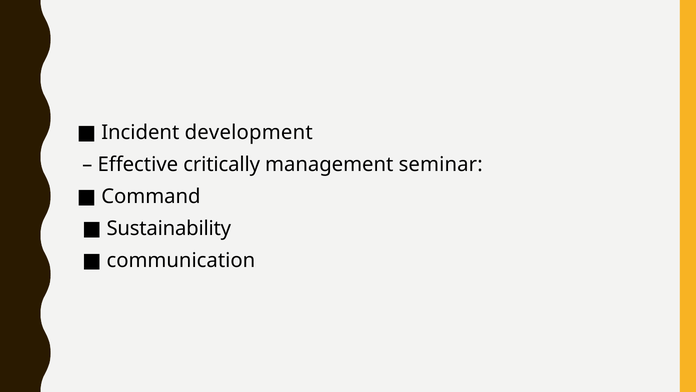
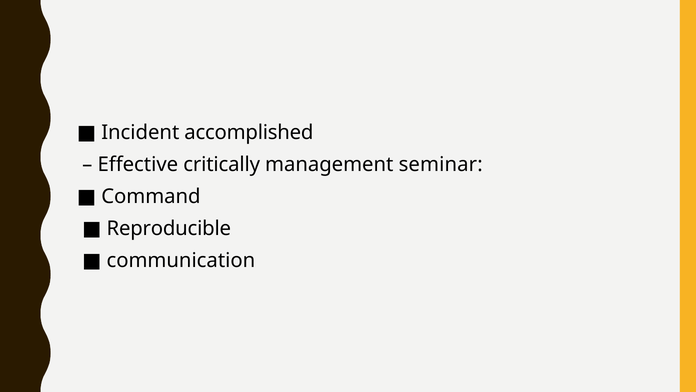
development: development -> accomplished
Sustainability: Sustainability -> Reproducible
